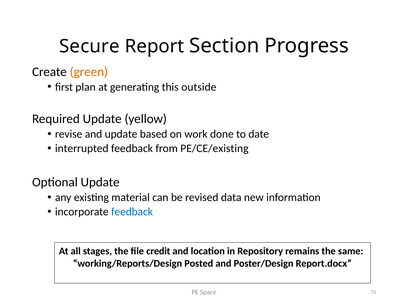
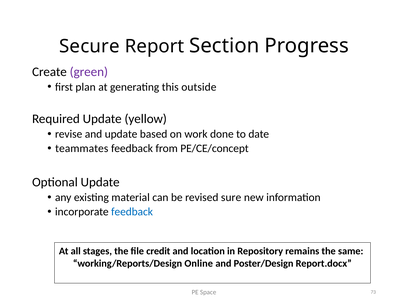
green colour: orange -> purple
interrupted: interrupted -> teammates
PE/CE/existing: PE/CE/existing -> PE/CE/concept
data: data -> sure
Posted: Posted -> Online
